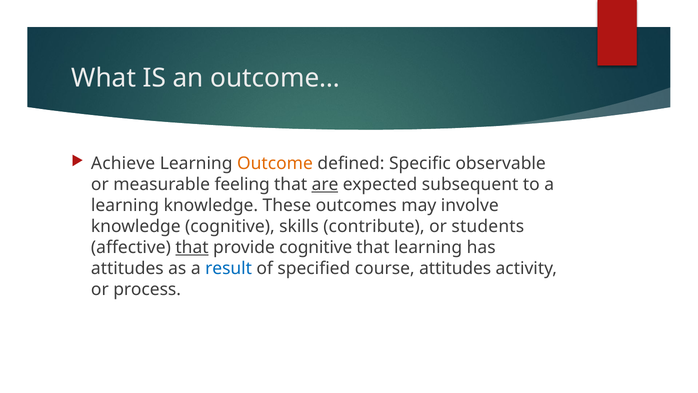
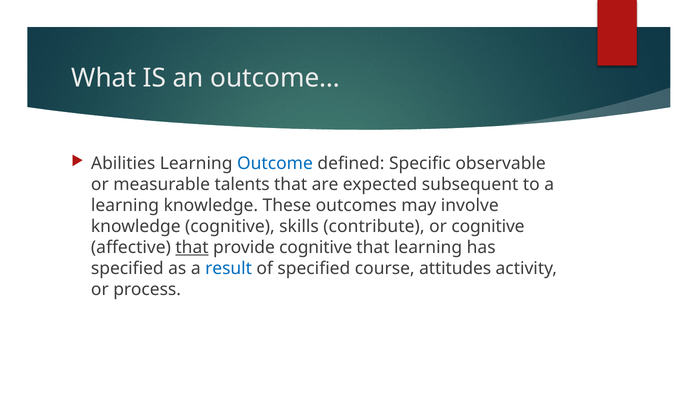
Achieve: Achieve -> Abilities
Outcome colour: orange -> blue
feeling: feeling -> talents
are underline: present -> none
or students: students -> cognitive
attitudes at (127, 268): attitudes -> specified
